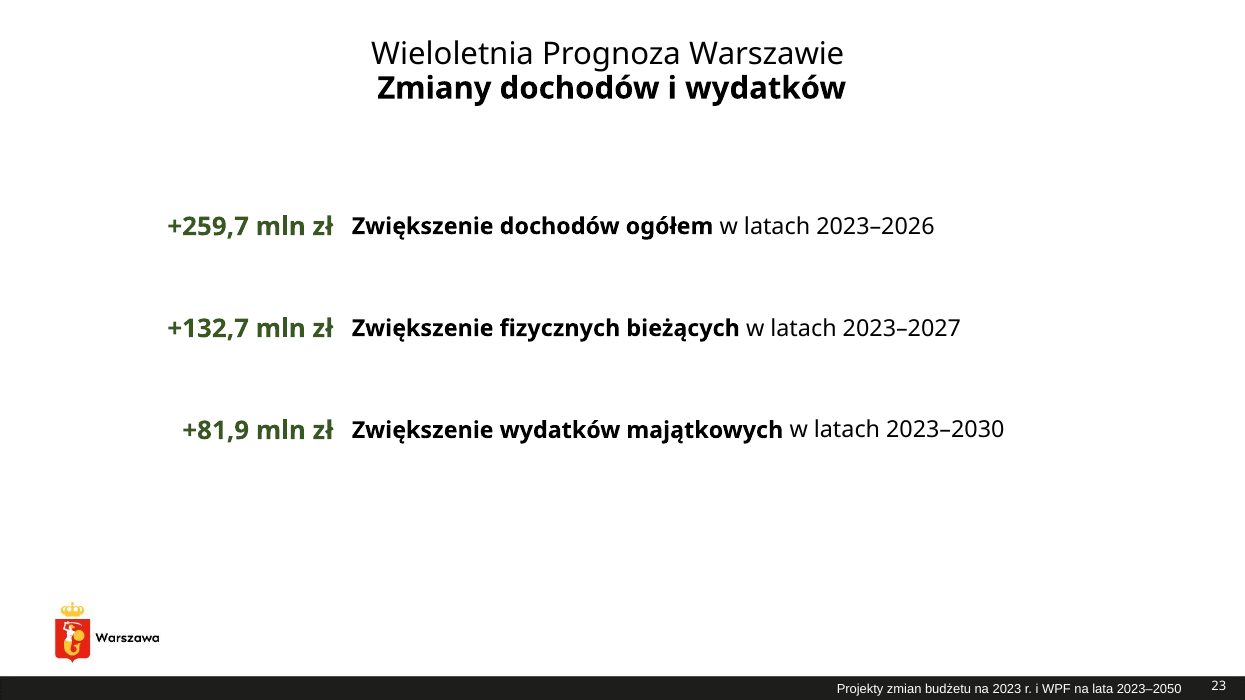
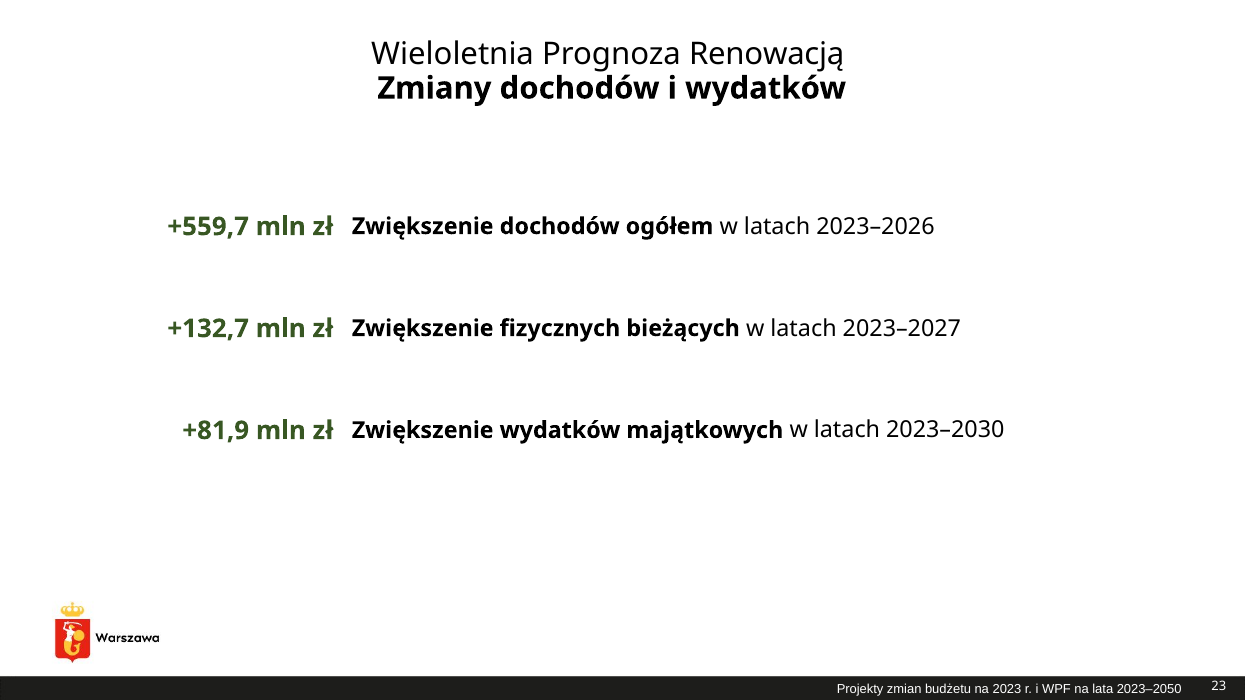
Warszawie: Warszawie -> Renowacją
+259,7: +259,7 -> +559,7
